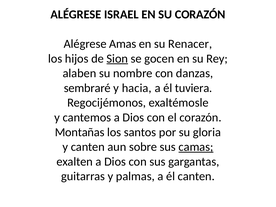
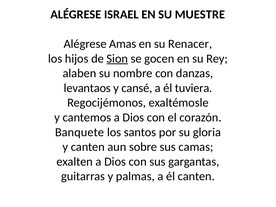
SU CORAZÓN: CORAZÓN -> MUESTRE
sembraré: sembraré -> levantaos
hacia: hacia -> cansé
Montañas: Montañas -> Banquete
camas underline: present -> none
